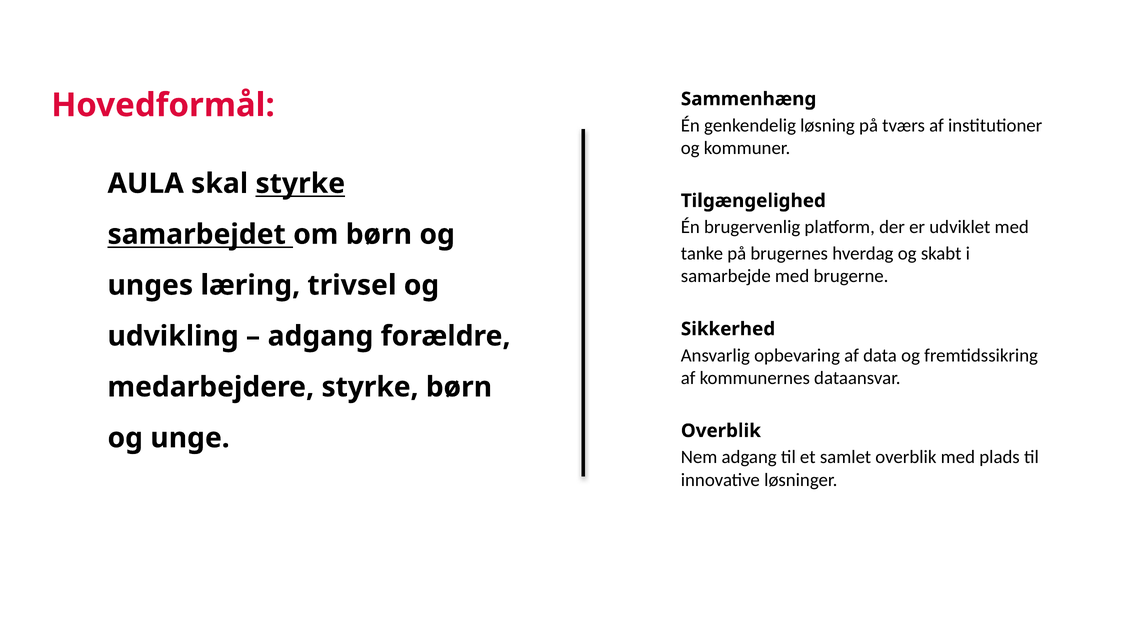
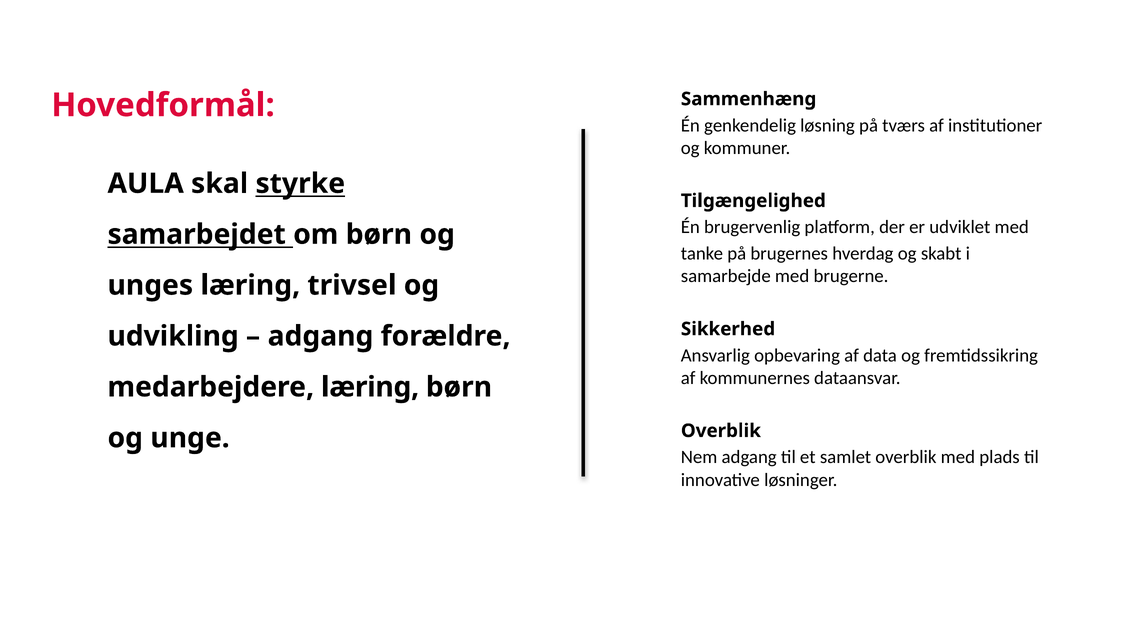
medarbejdere styrke: styrke -> læring
